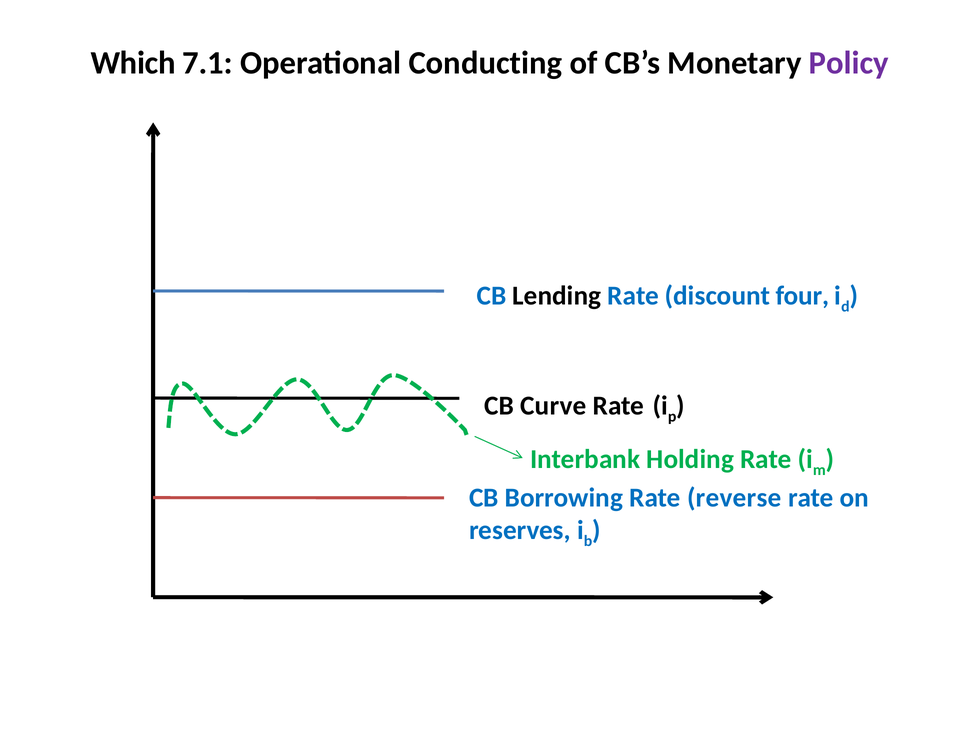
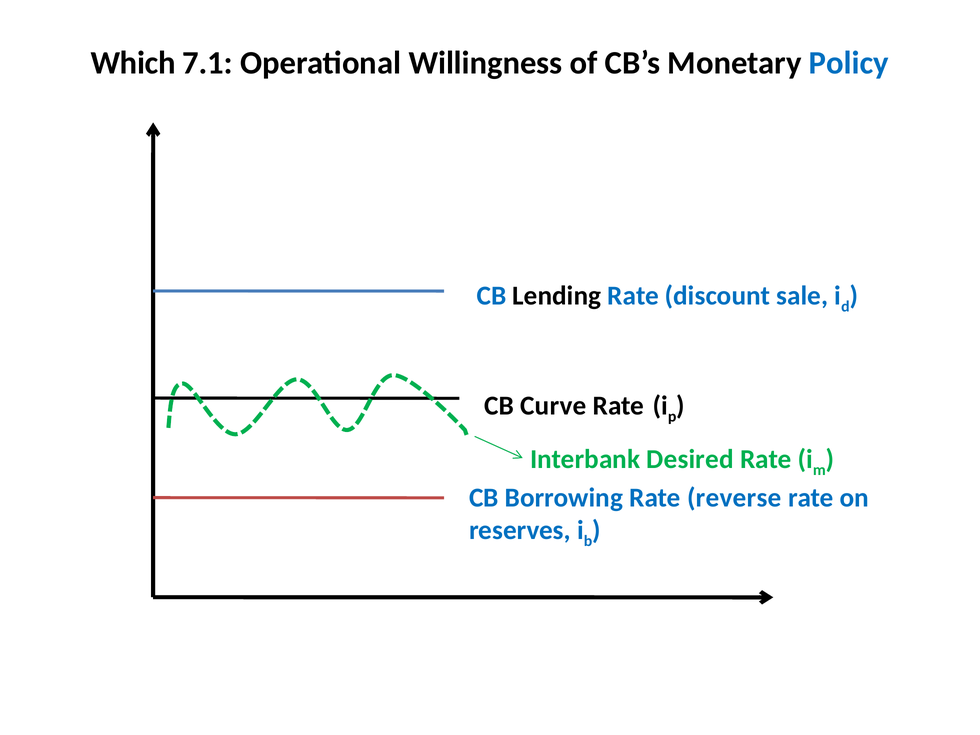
Conducting: Conducting -> Willingness
Policy colour: purple -> blue
four: four -> sale
Holding: Holding -> Desired
